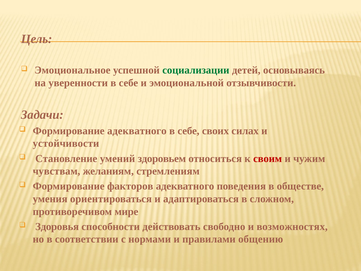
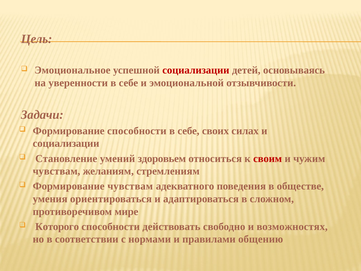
социализации at (196, 70) colour: green -> red
Формирование адекватного: адекватного -> способности
устойчивости at (66, 143): устойчивости -> социализации
Формирование факторов: факторов -> чувствам
Здоровья: Здоровья -> Которого
